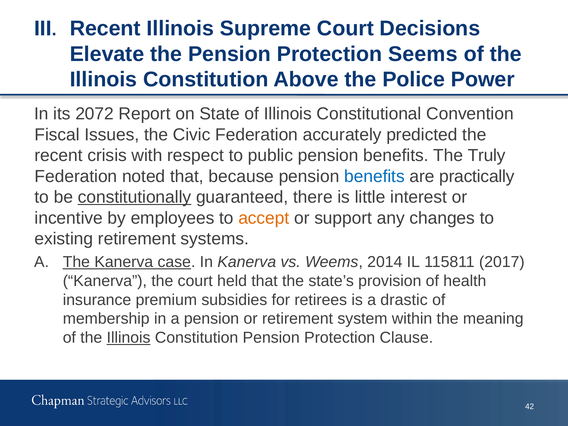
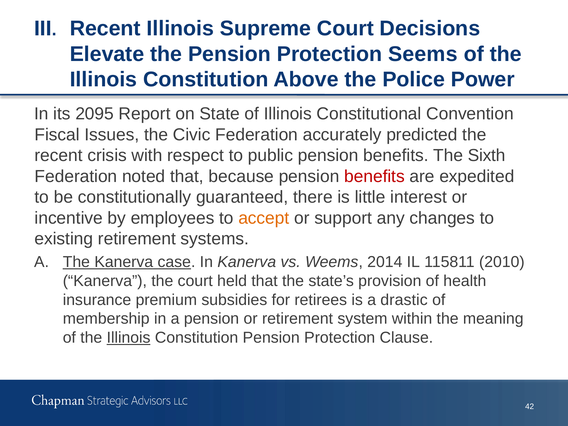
2072: 2072 -> 2095
Truly: Truly -> Sixth
benefits at (374, 176) colour: blue -> red
practically: practically -> expedited
constitutionally underline: present -> none
2017: 2017 -> 2010
